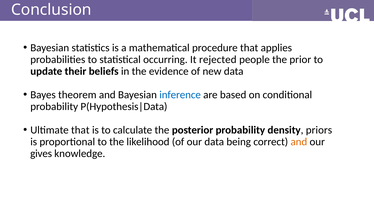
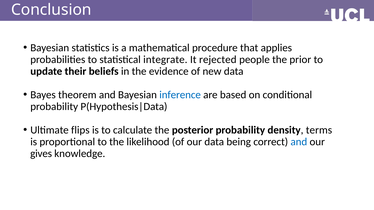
occurring: occurring -> integrate
Ultimate that: that -> flips
priors: priors -> terms
and at (299, 142) colour: orange -> blue
